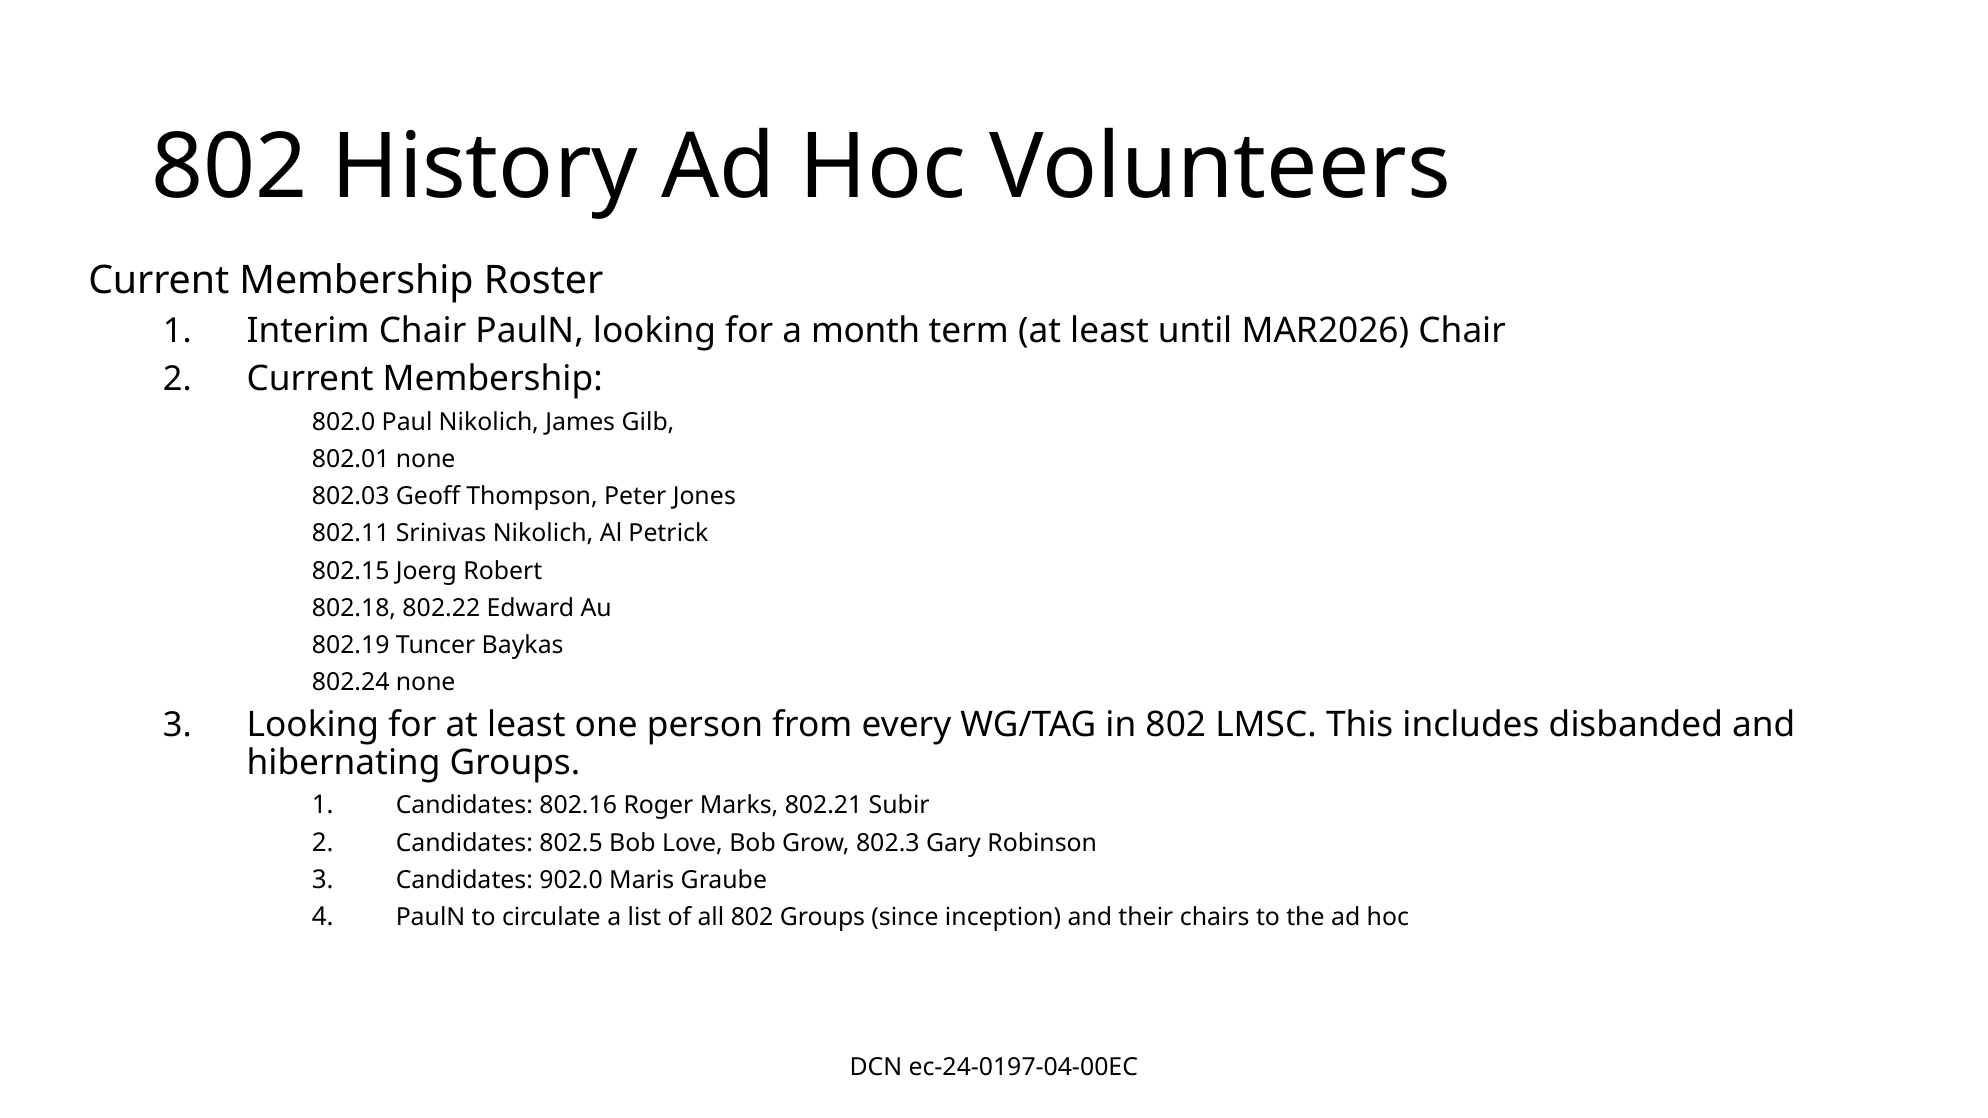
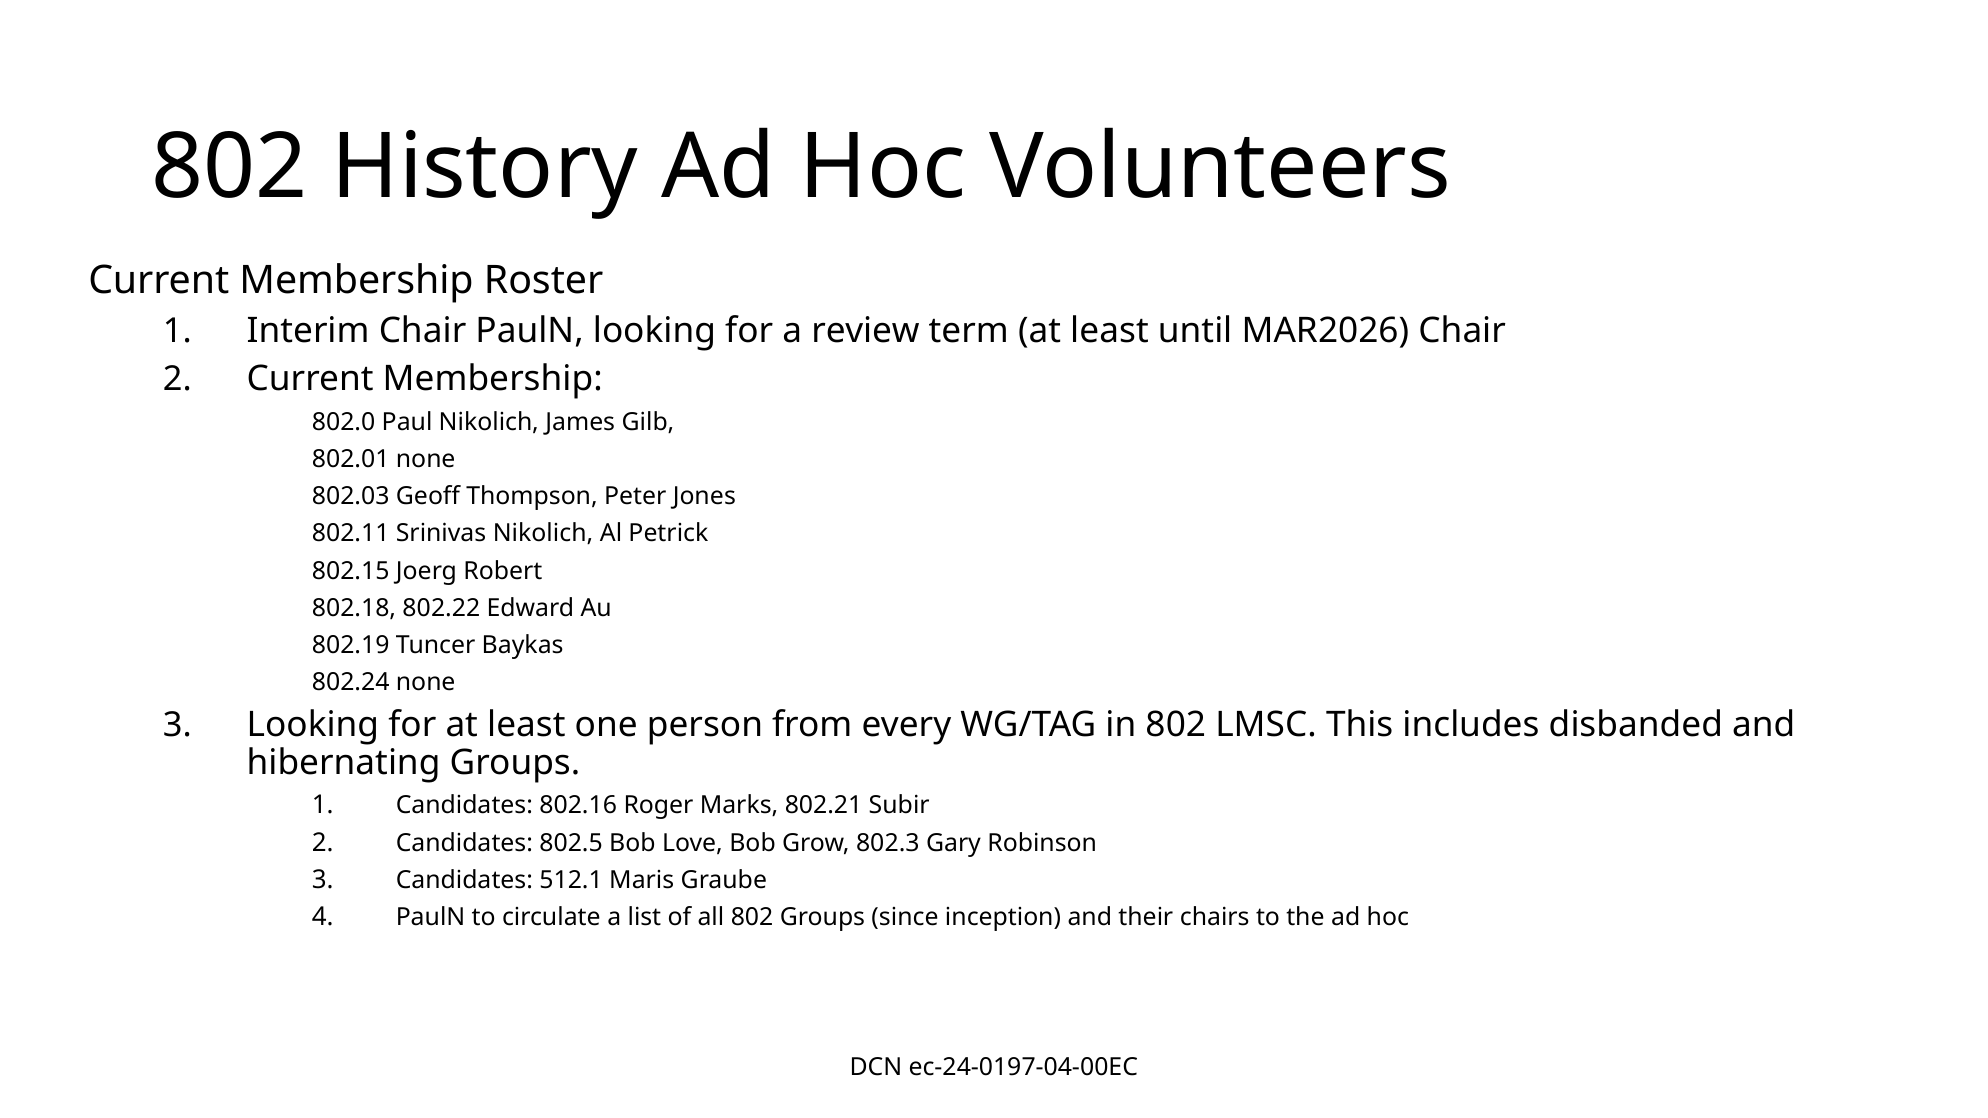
month: month -> review
902.0: 902.0 -> 512.1
